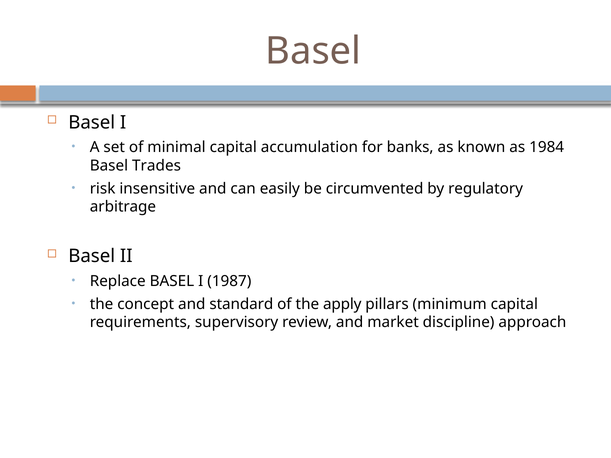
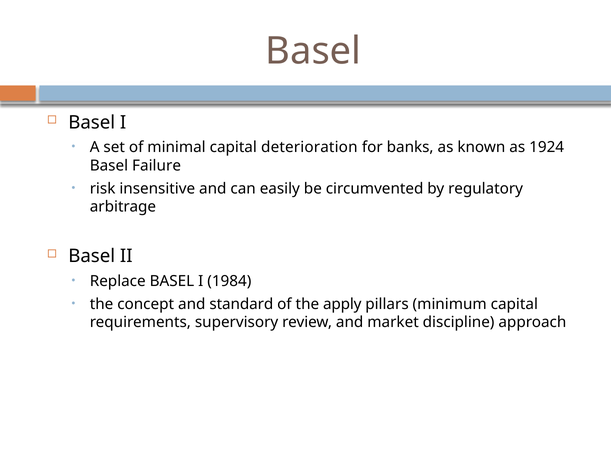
accumulation: accumulation -> deterioration
1984: 1984 -> 1924
Trades: Trades -> Failure
1987: 1987 -> 1984
